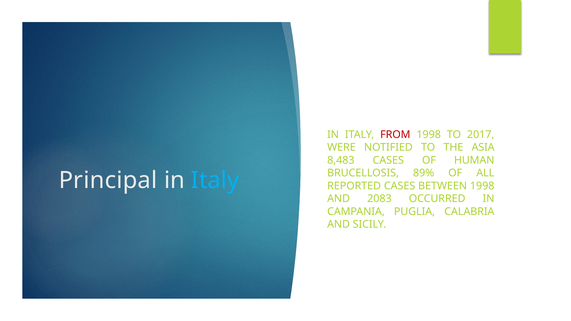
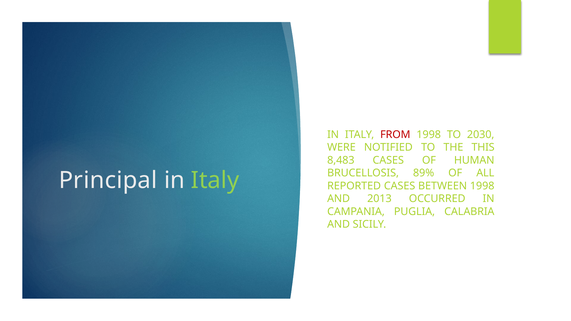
2017: 2017 -> 2030
ASIA: ASIA -> THIS
Italy at (215, 181) colour: light blue -> light green
2083: 2083 -> 2013
